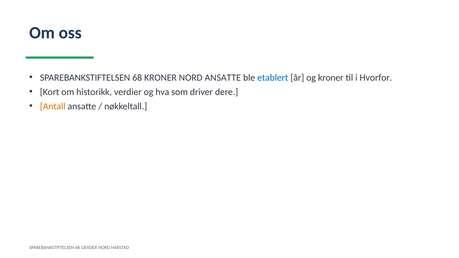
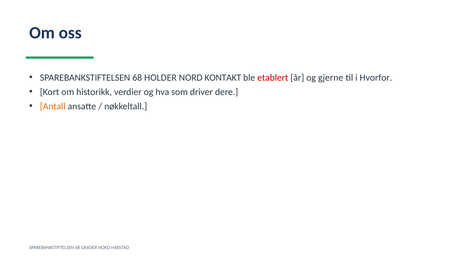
68 KRONER: KRONER -> HOLDER
NORD ANSATTE: ANSATTE -> KONTAKT
etablert colour: blue -> red
og kroner: kroner -> gjerne
